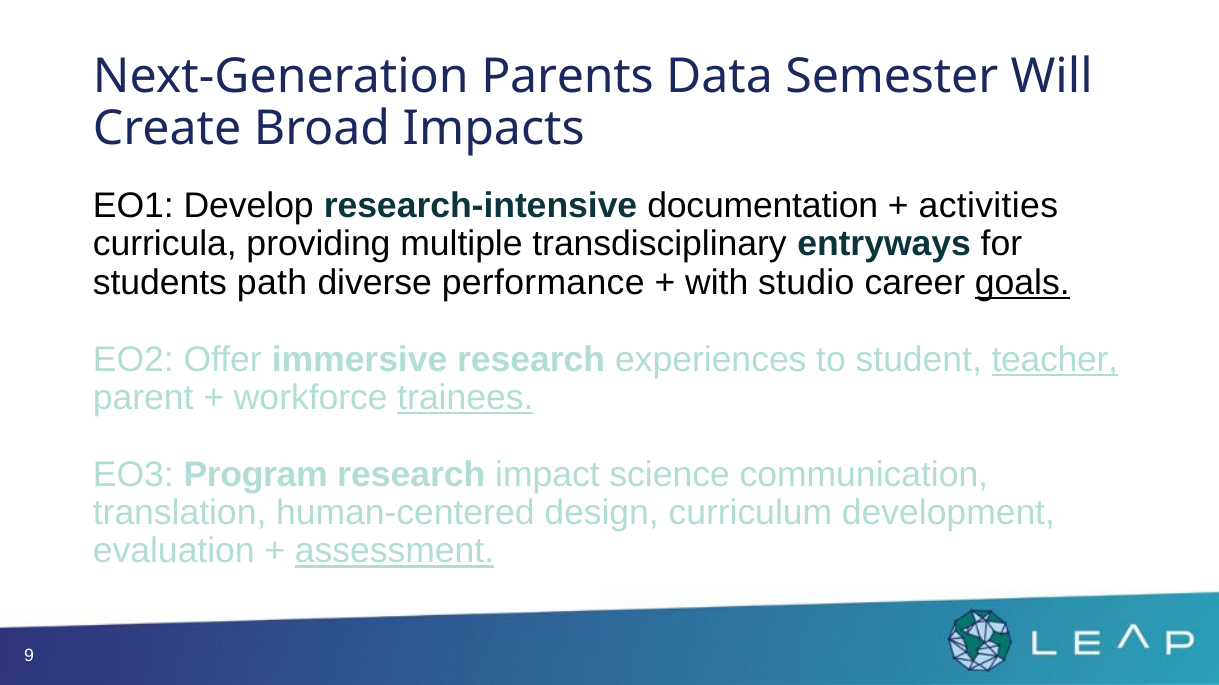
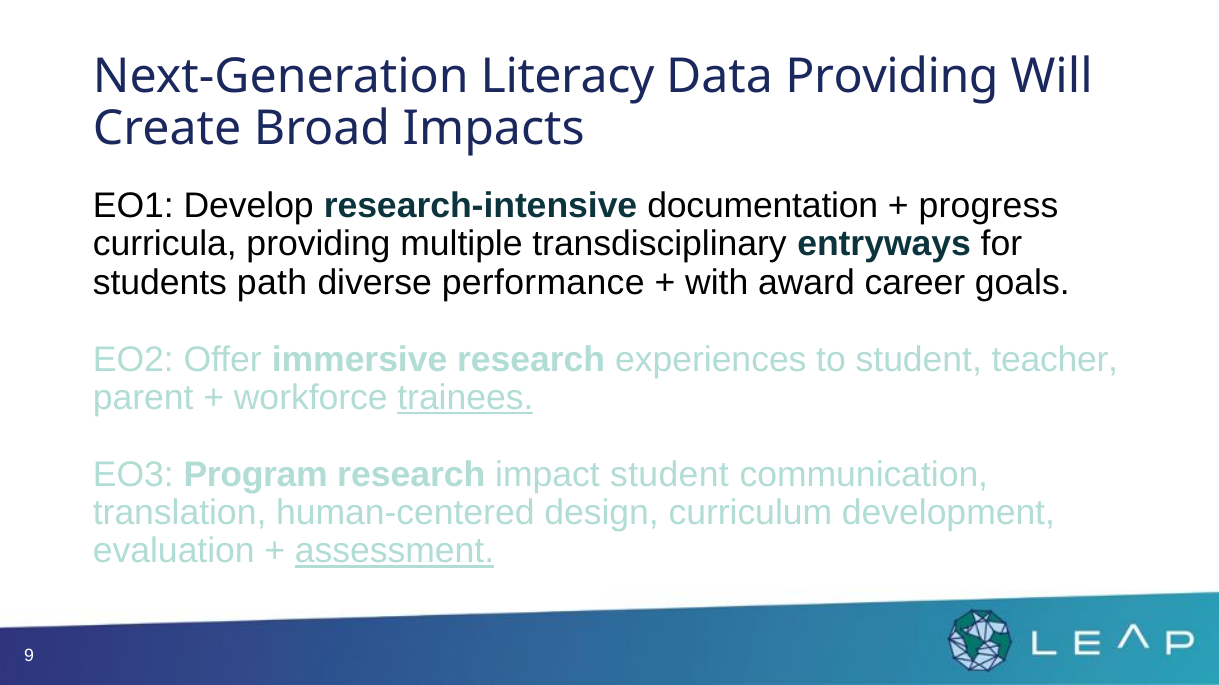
Parents: Parents -> Literacy
Data Semester: Semester -> Providing
activities: activities -> progress
studio: studio -> award
goals underline: present -> none
teacher underline: present -> none
impact science: science -> student
